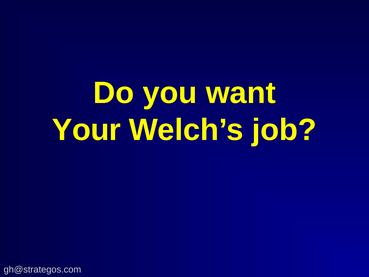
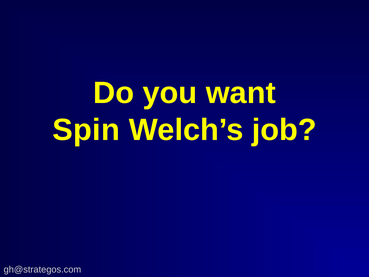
Your: Your -> Spin
